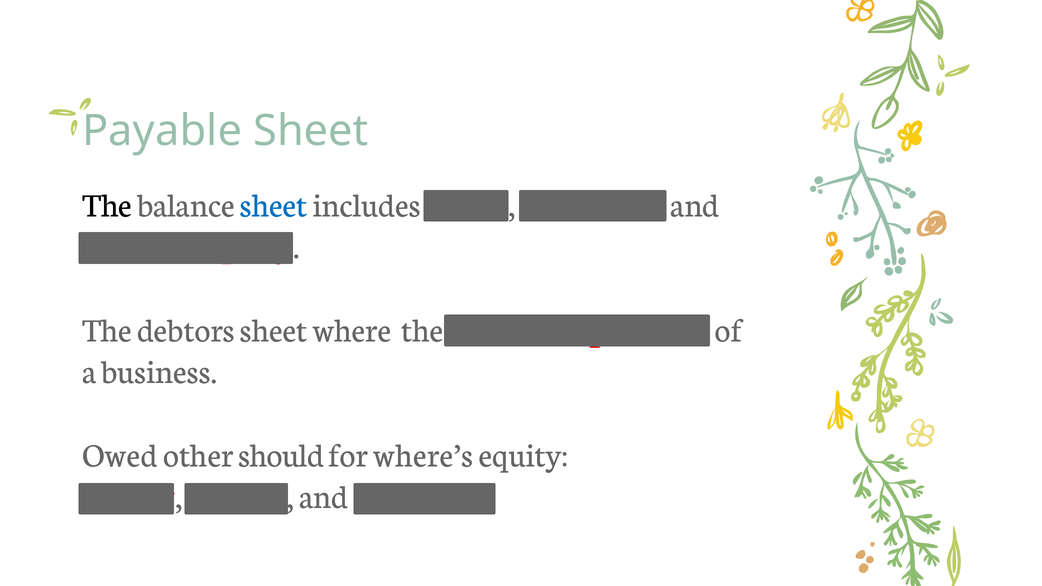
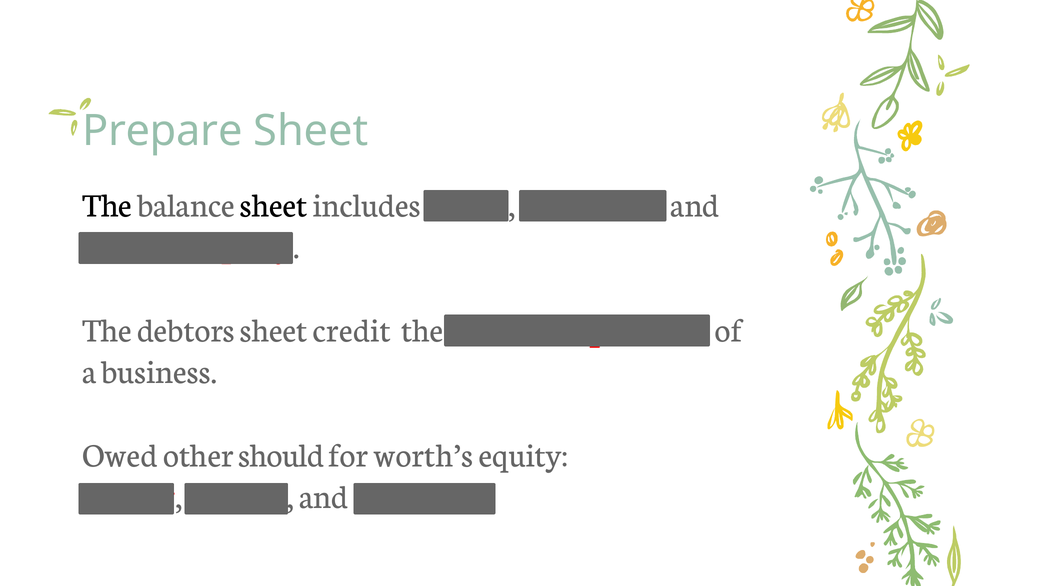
Payable: Payable -> Prepare
sheet at (274, 205) colour: blue -> black
where: where -> credit
where’s: where’s -> worth’s
